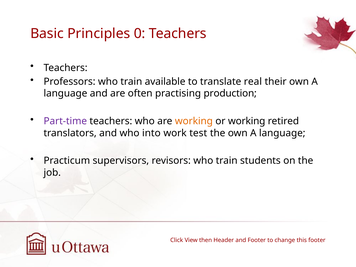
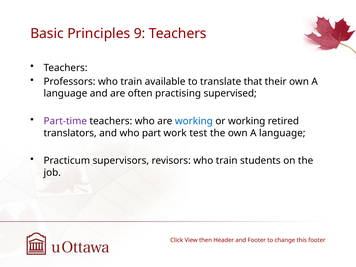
0: 0 -> 9
real: real -> that
production: production -> supervised
working at (194, 121) colour: orange -> blue
into: into -> part
